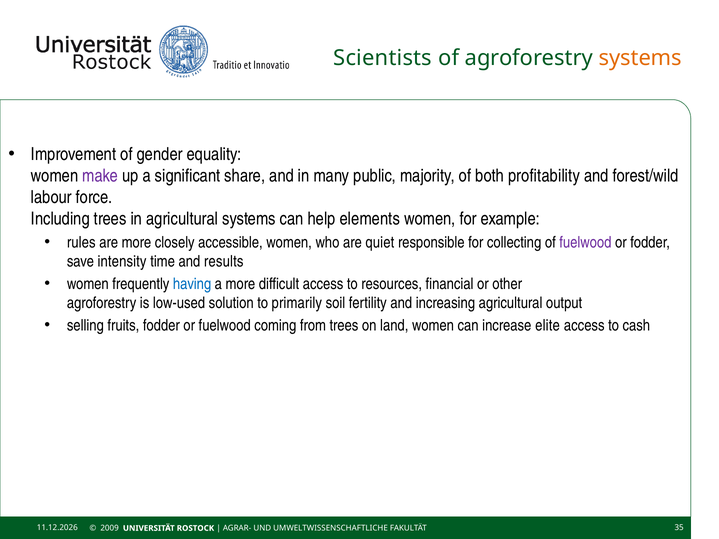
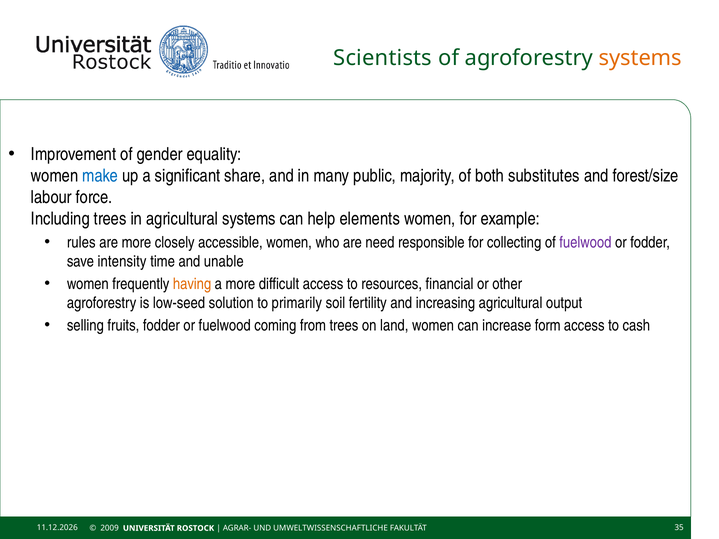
make colour: purple -> blue
profitability: profitability -> substitutes
forest/wild: forest/wild -> forest/size
quiet: quiet -> need
results: results -> unable
having colour: blue -> orange
low-used: low-used -> low-seed
elite: elite -> form
